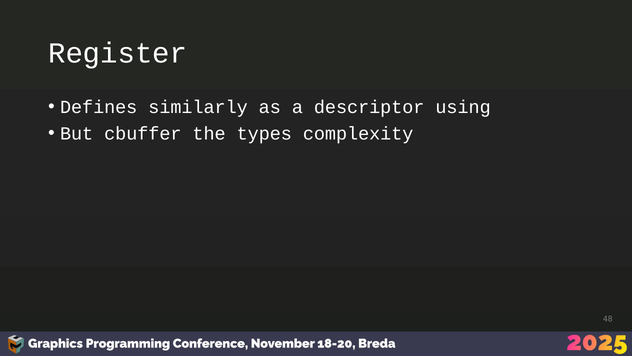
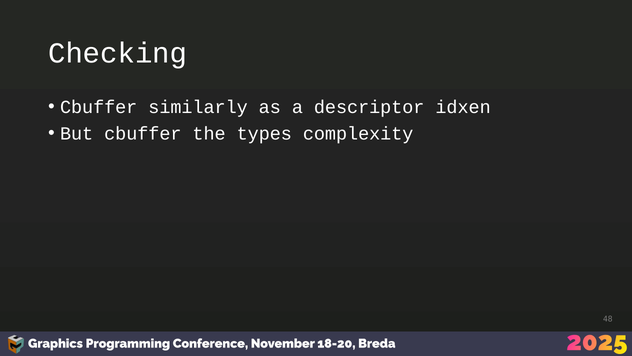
Register: Register -> Checking
Defines at (99, 107): Defines -> Cbuffer
using: using -> idxen
